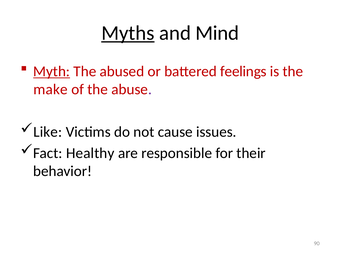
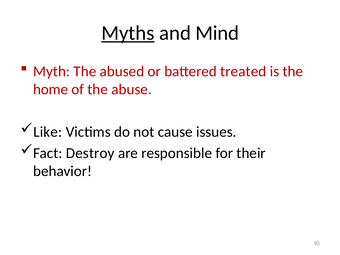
Myth underline: present -> none
feelings: feelings -> treated
make: make -> home
Healthy: Healthy -> Destroy
